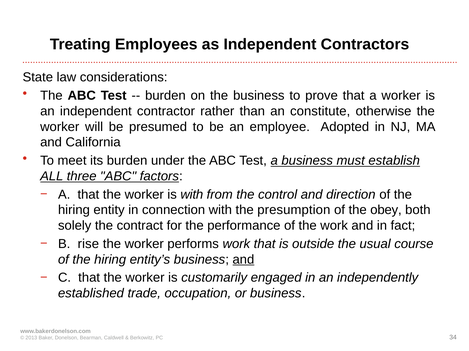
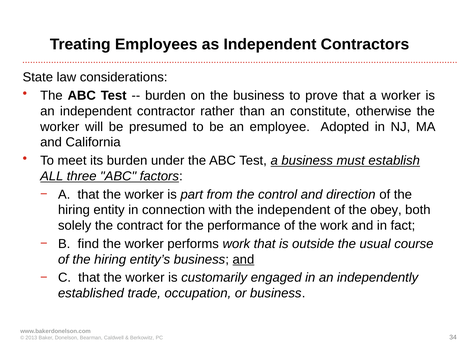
is with: with -> part
the presumption: presumption -> independent
rise: rise -> find
